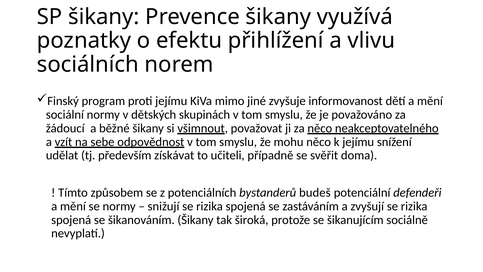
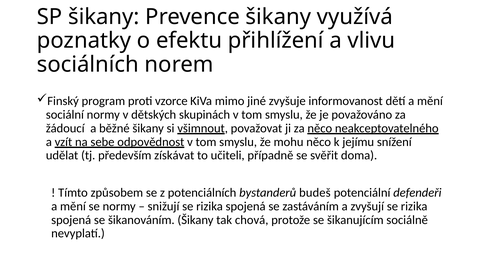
proti jejímu: jejímu -> vzorce
široká: široká -> chová
